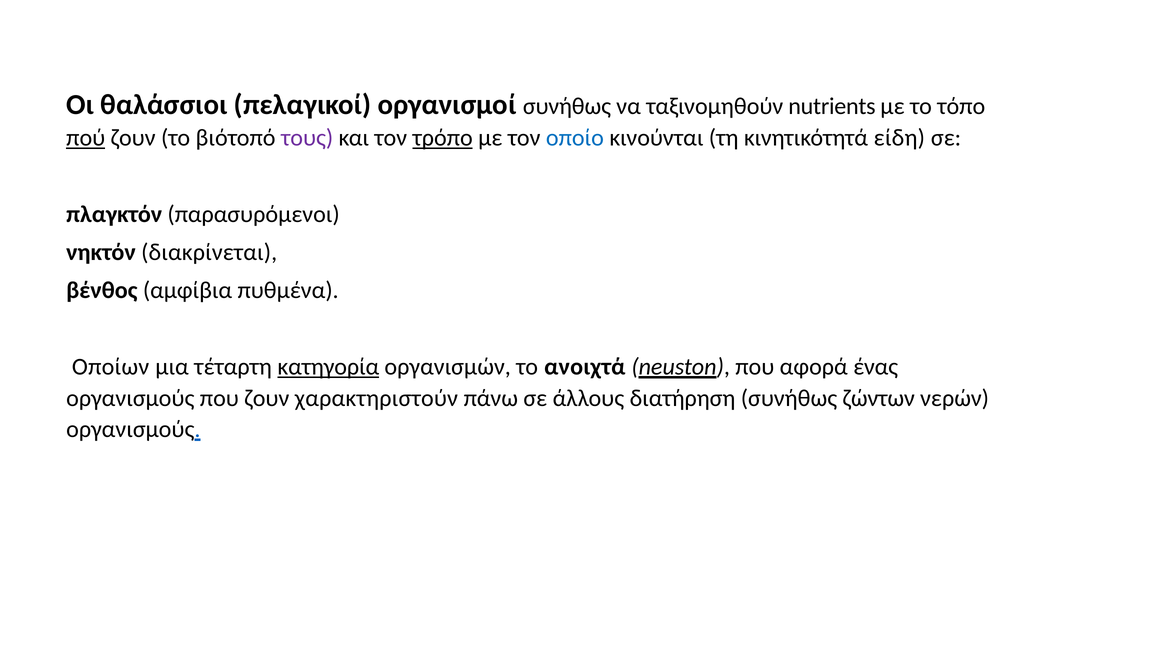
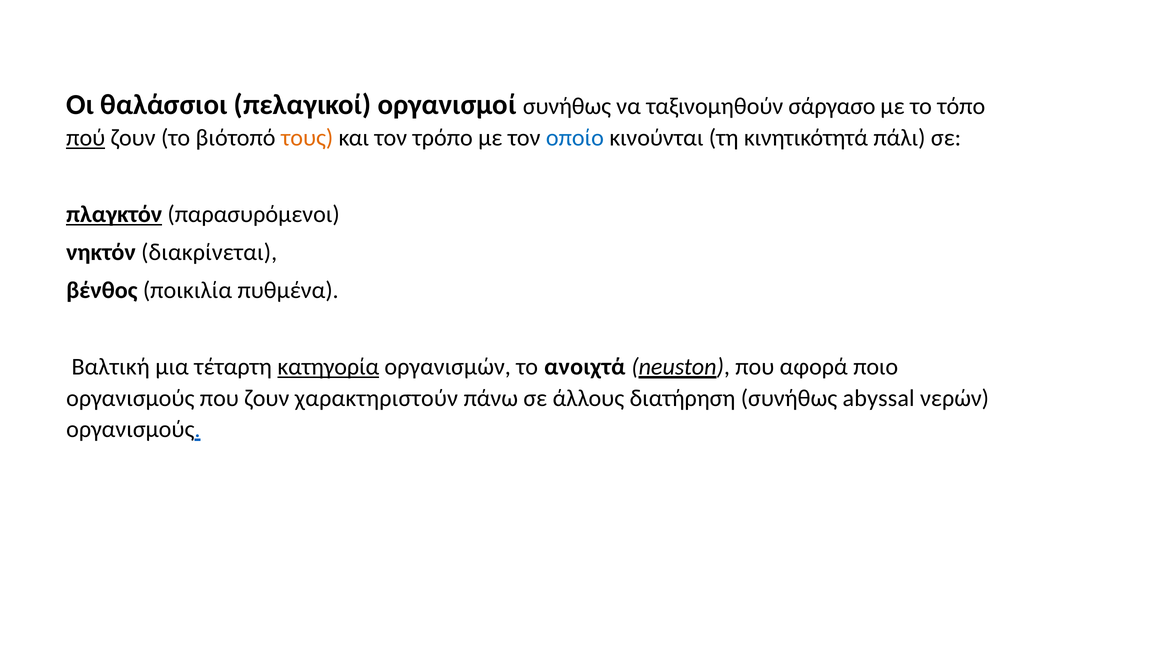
nutrients: nutrients -> σάργασο
τους colour: purple -> orange
τρόπο underline: present -> none
είδη: είδη -> πάλι
πλαγκτόν underline: none -> present
αμφίβια: αμφίβια -> ποικιλία
Οποίων: Οποίων -> Bαλτική
ένας: ένας -> ποιο
ζώντων: ζώντων -> abyssal
